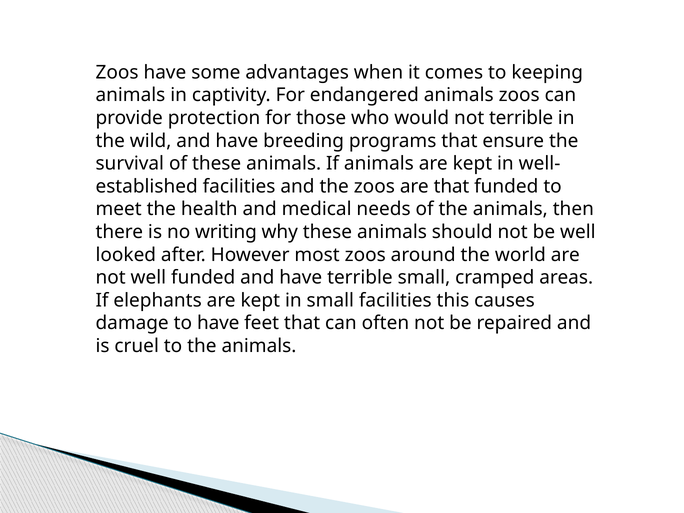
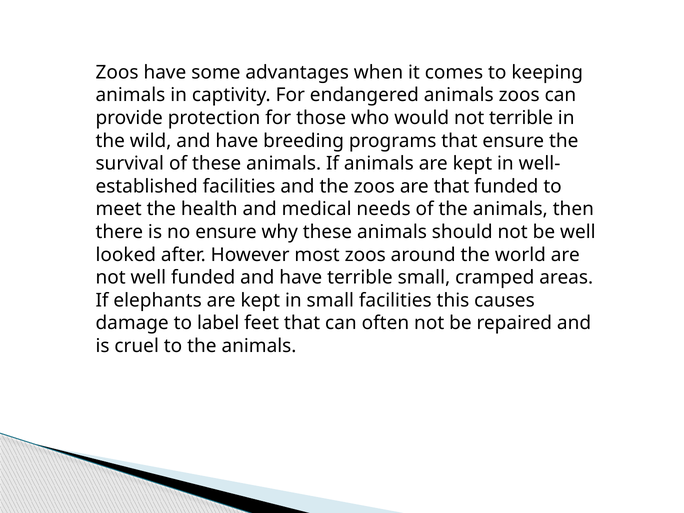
no writing: writing -> ensure
to have: have -> label
